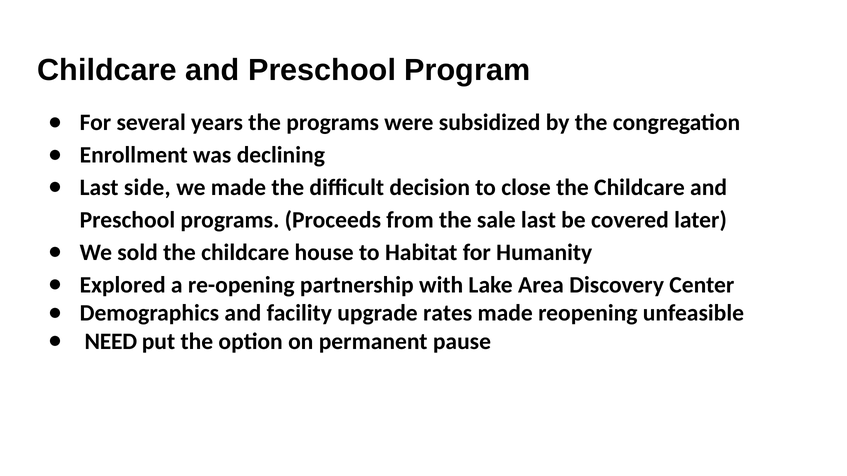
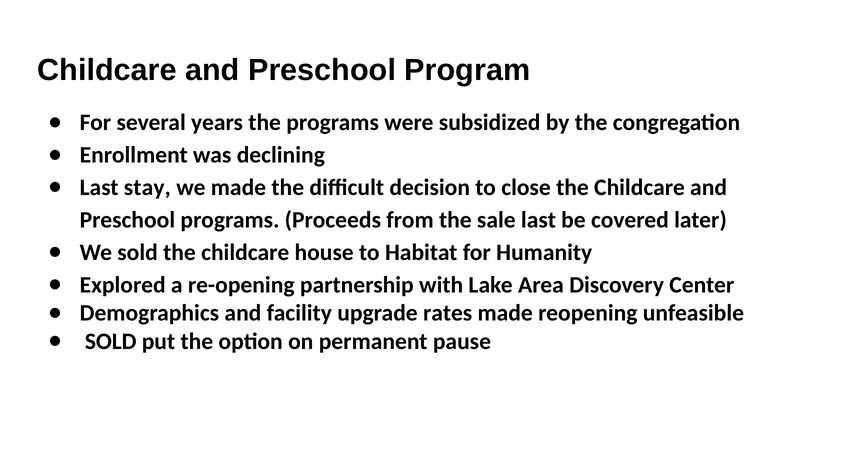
side: side -> stay
NEED at (111, 342): NEED -> SOLD
